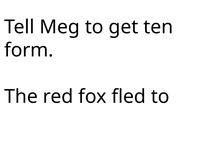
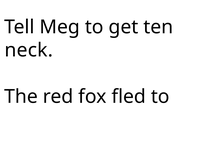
form: form -> neck
